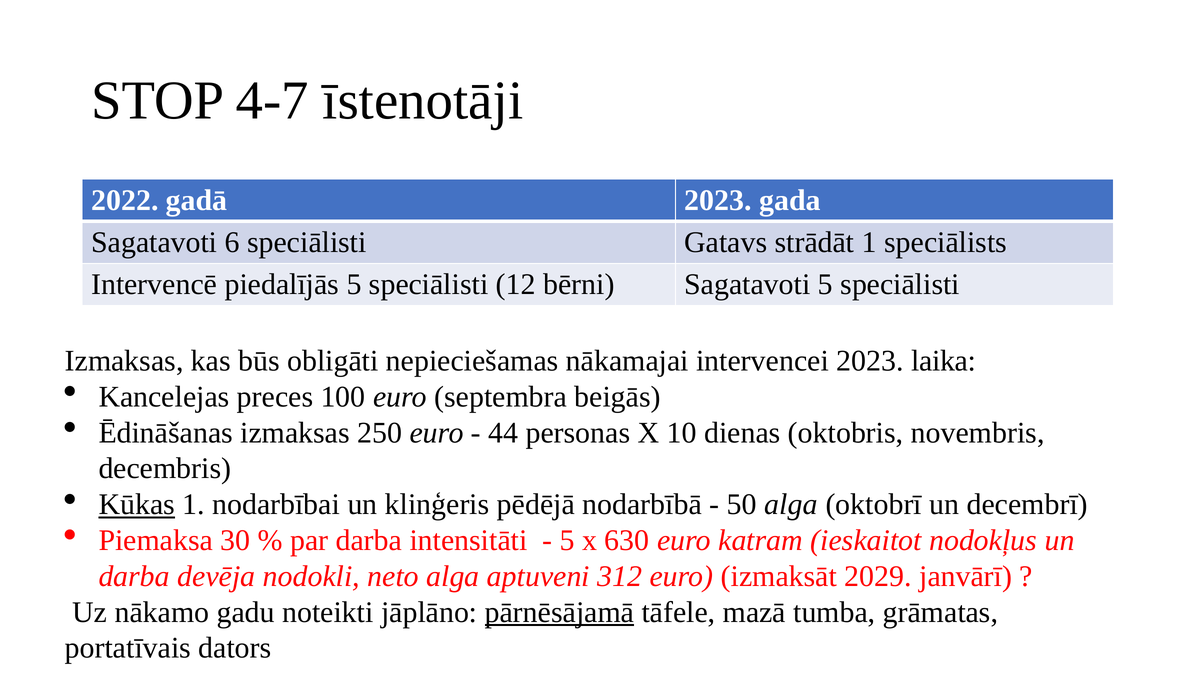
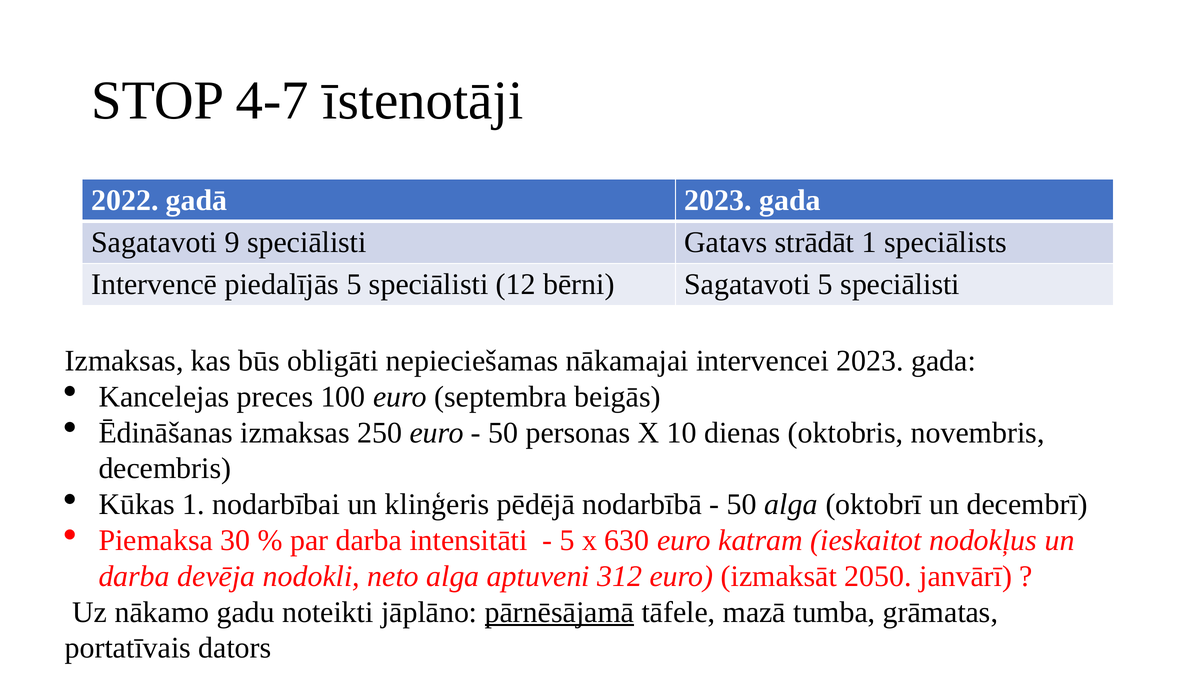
6: 6 -> 9
intervencei 2023 laika: laika -> gada
44 at (503, 433): 44 -> 50
Kūkas underline: present -> none
2029: 2029 -> 2050
